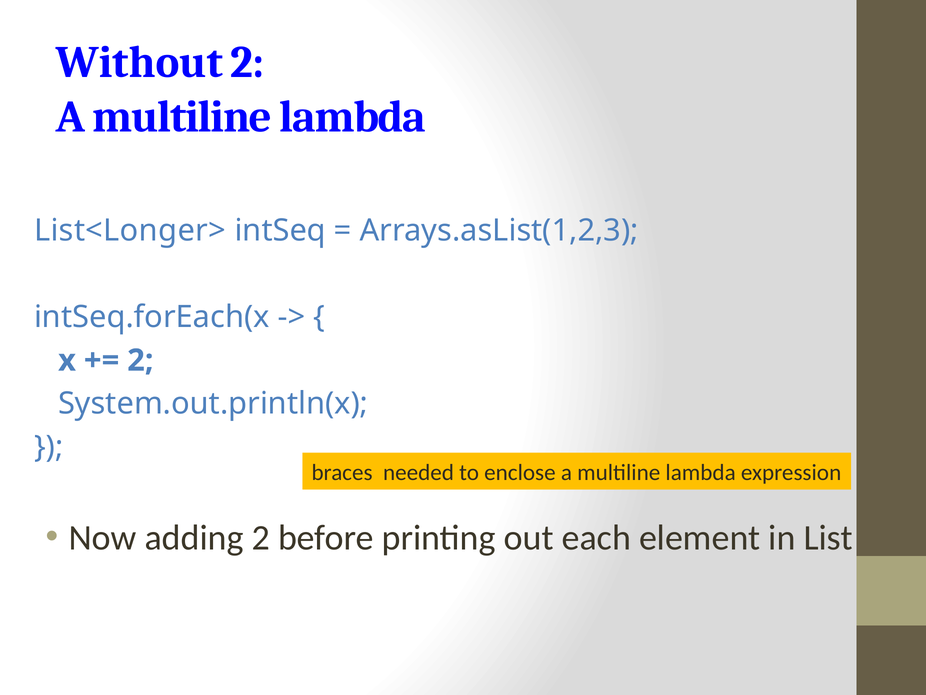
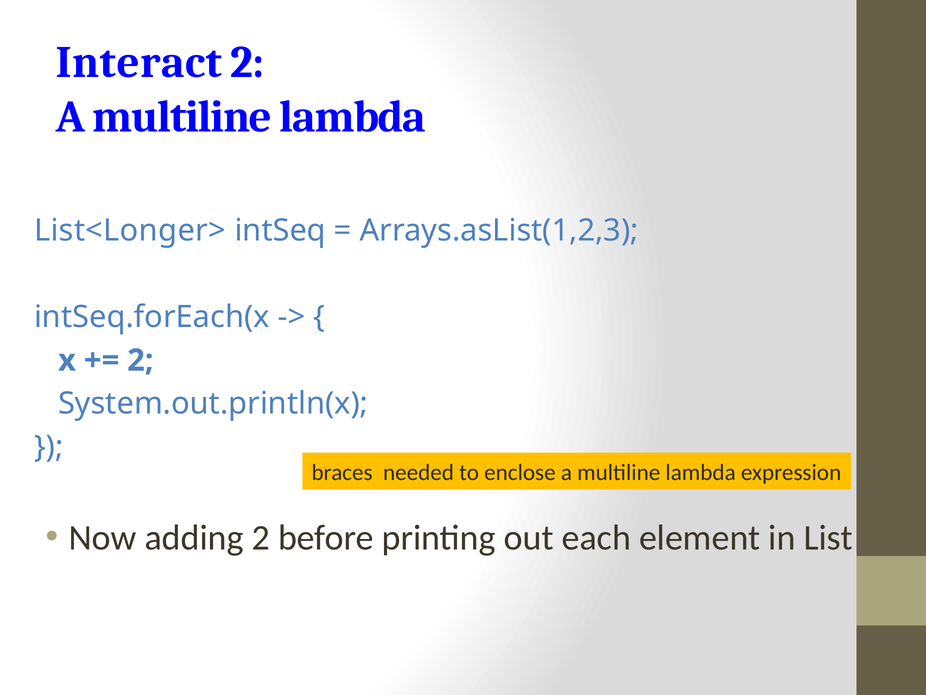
Without: Without -> Interact
